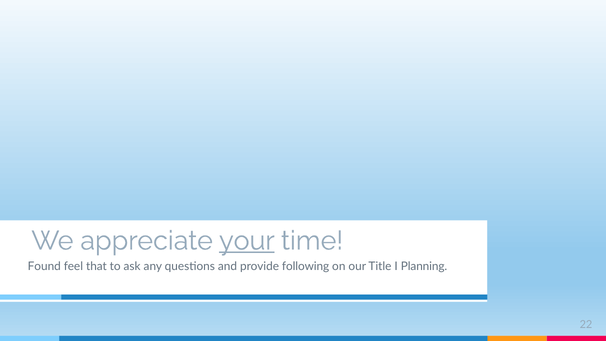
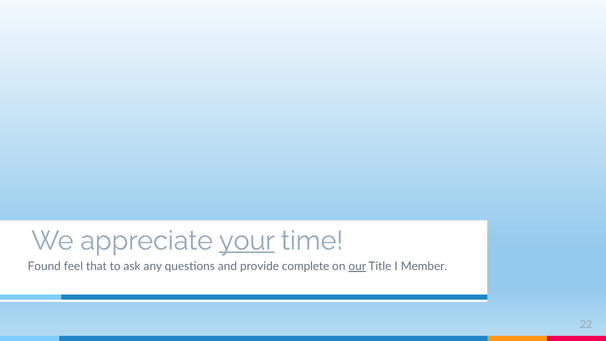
following: following -> complete
our underline: none -> present
Planning: Planning -> Member
